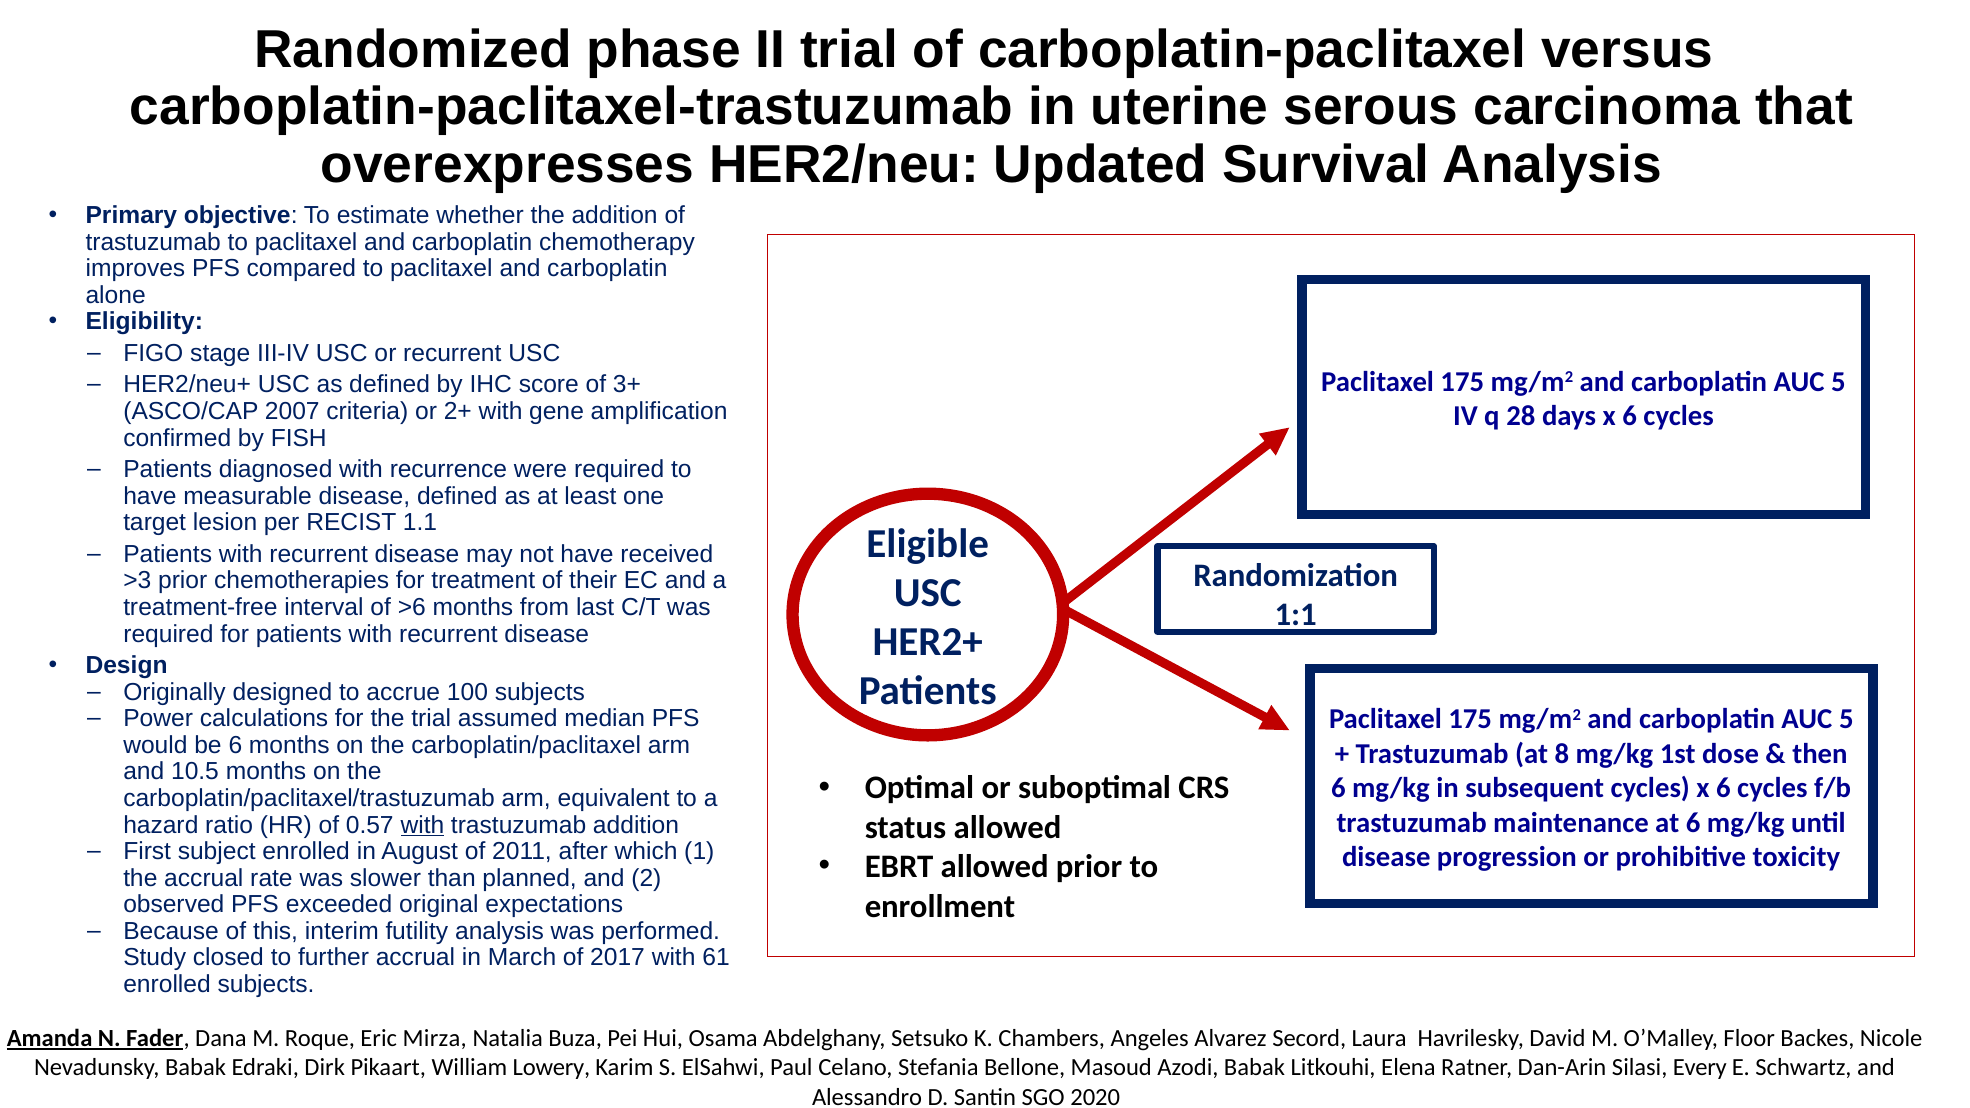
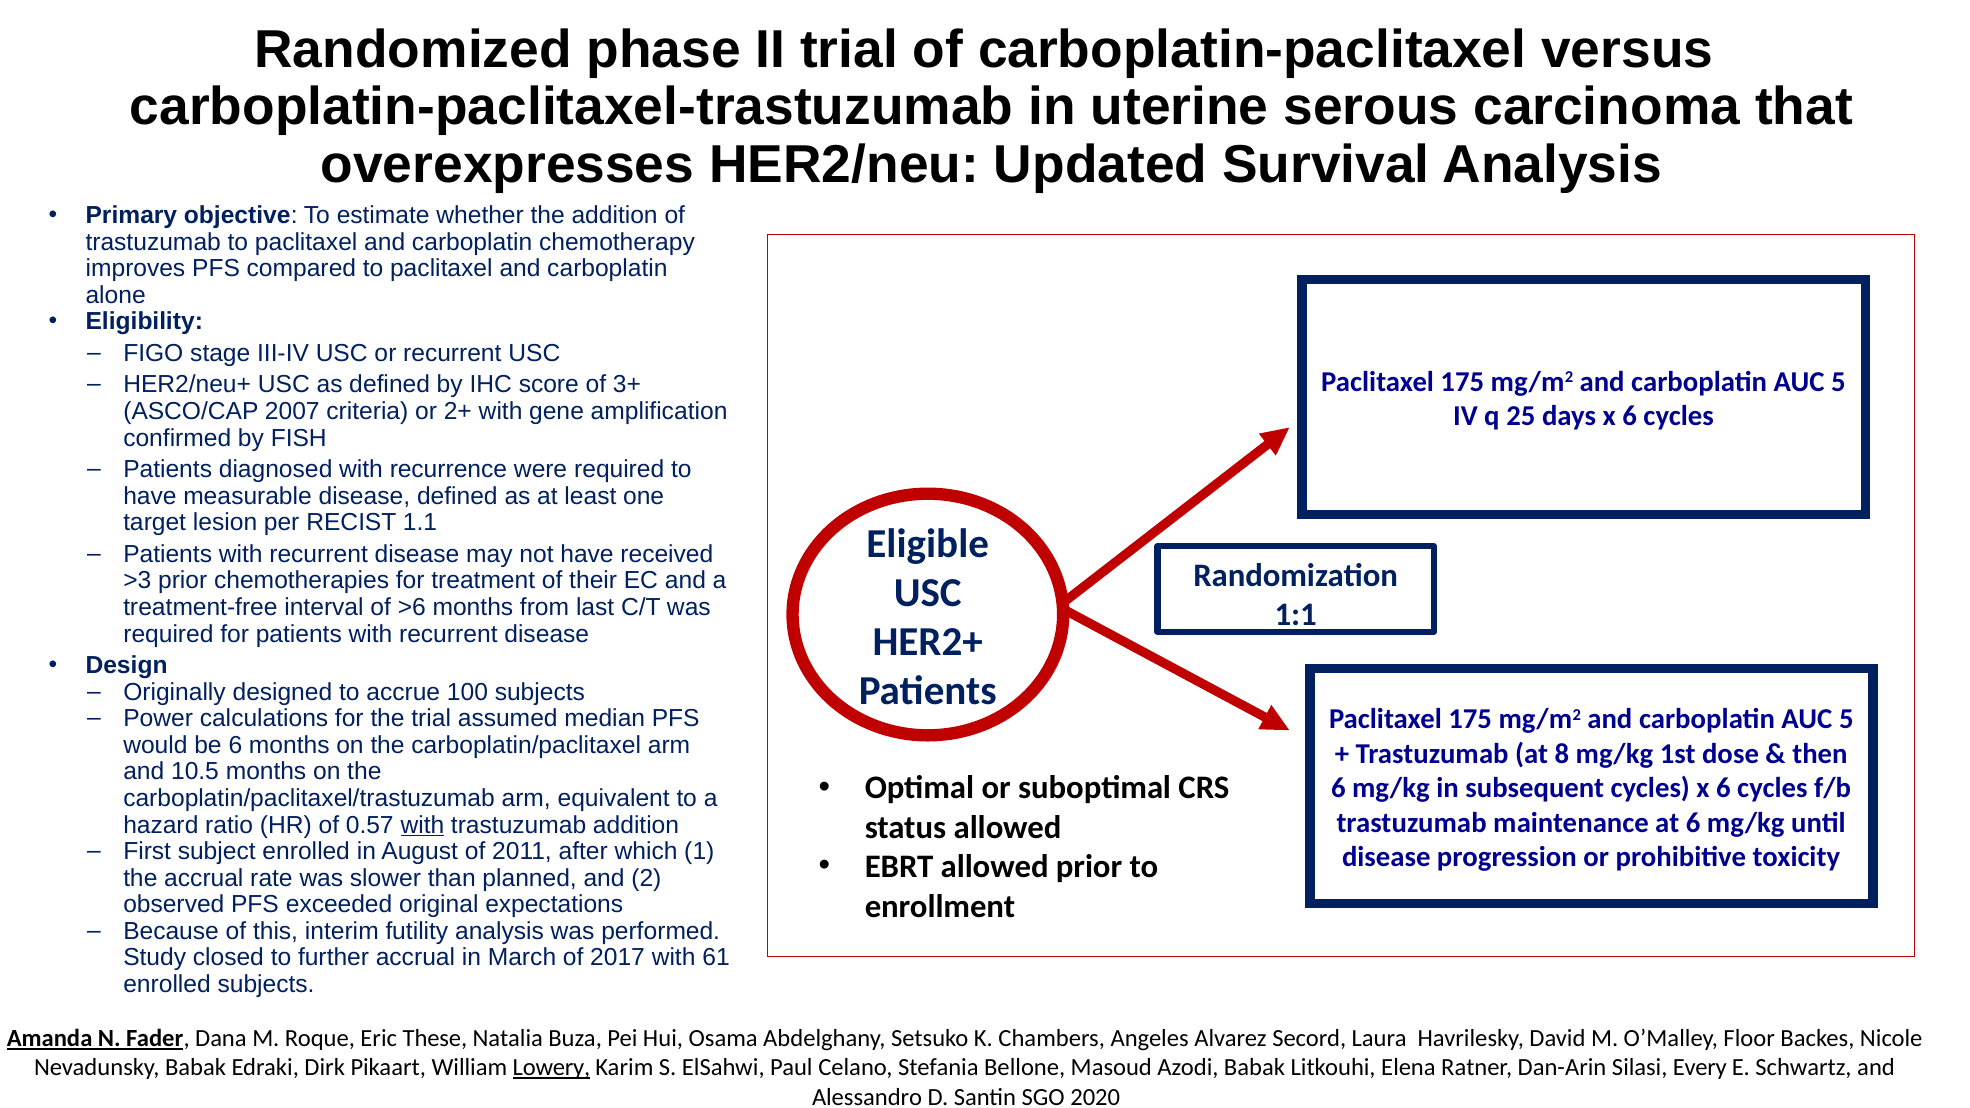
28: 28 -> 25
Mirza: Mirza -> These
Lowery underline: none -> present
